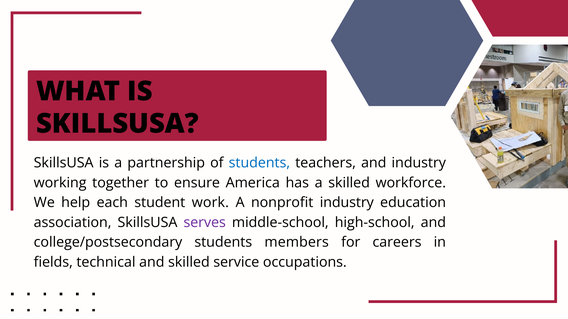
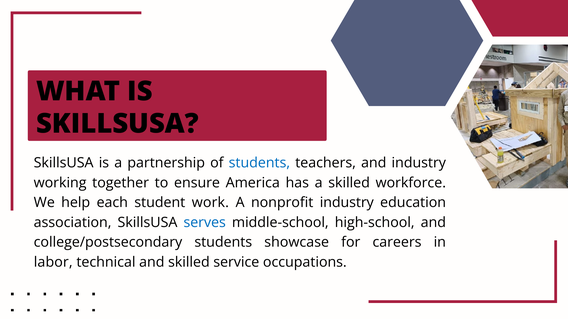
serves colour: purple -> blue
members: members -> showcase
fields: fields -> labor
